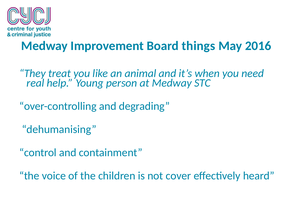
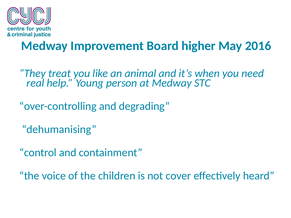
things: things -> higher
